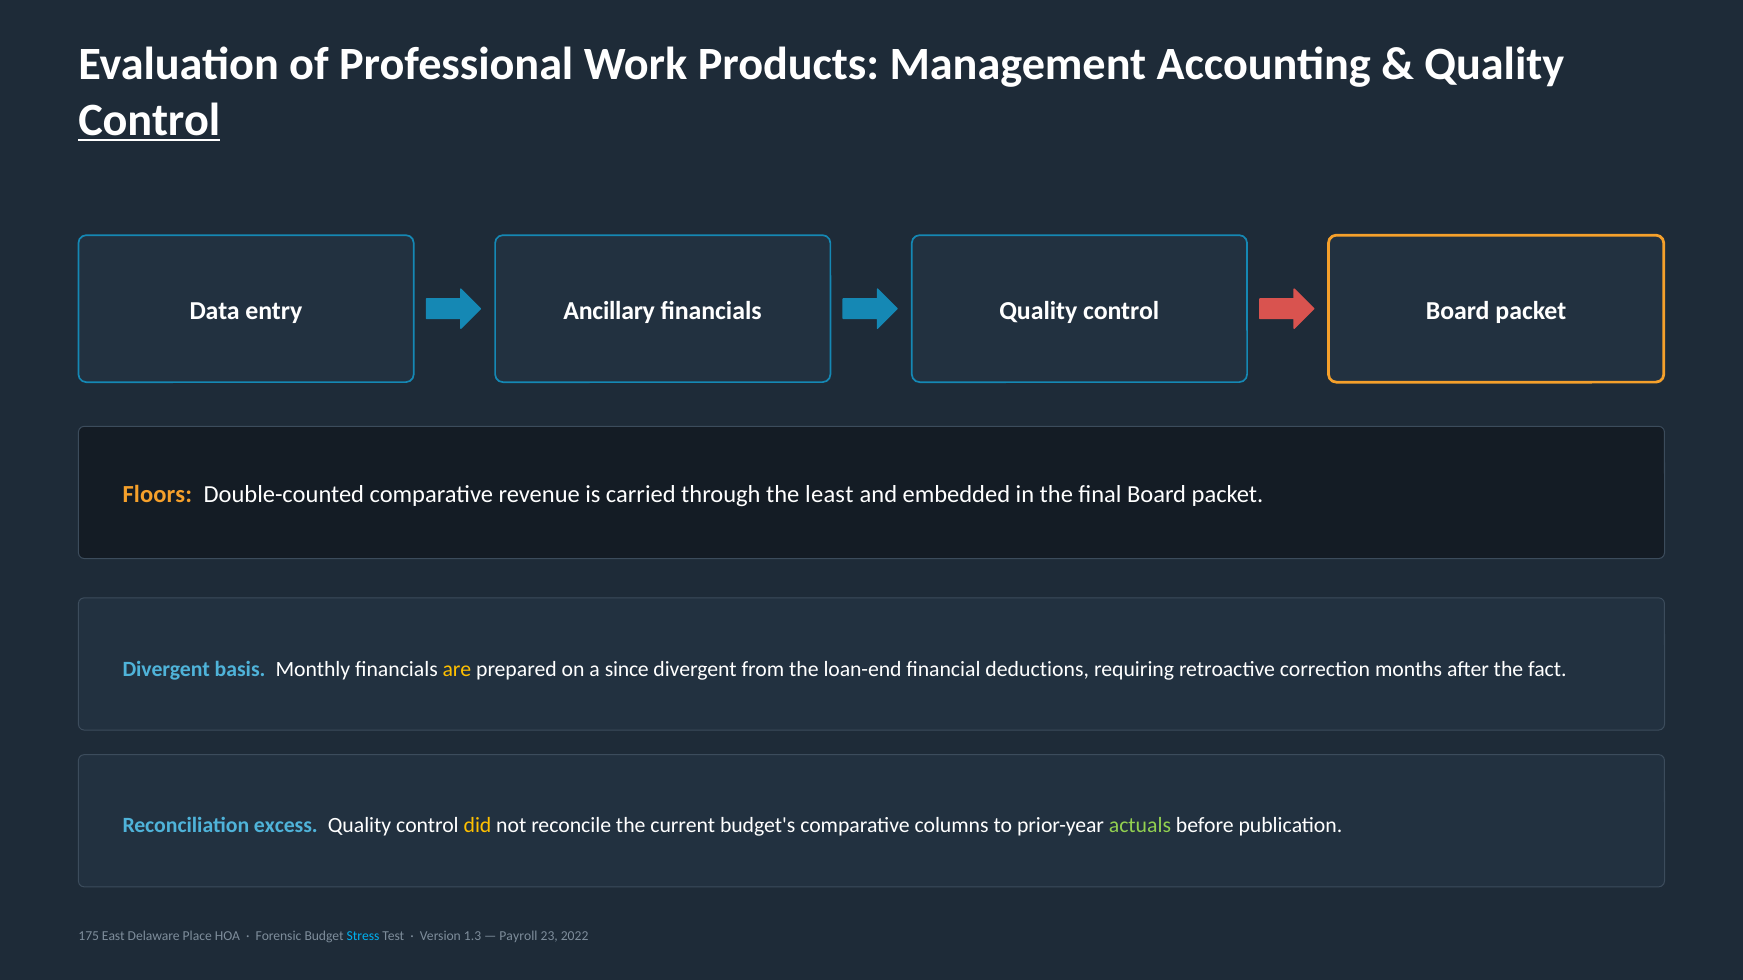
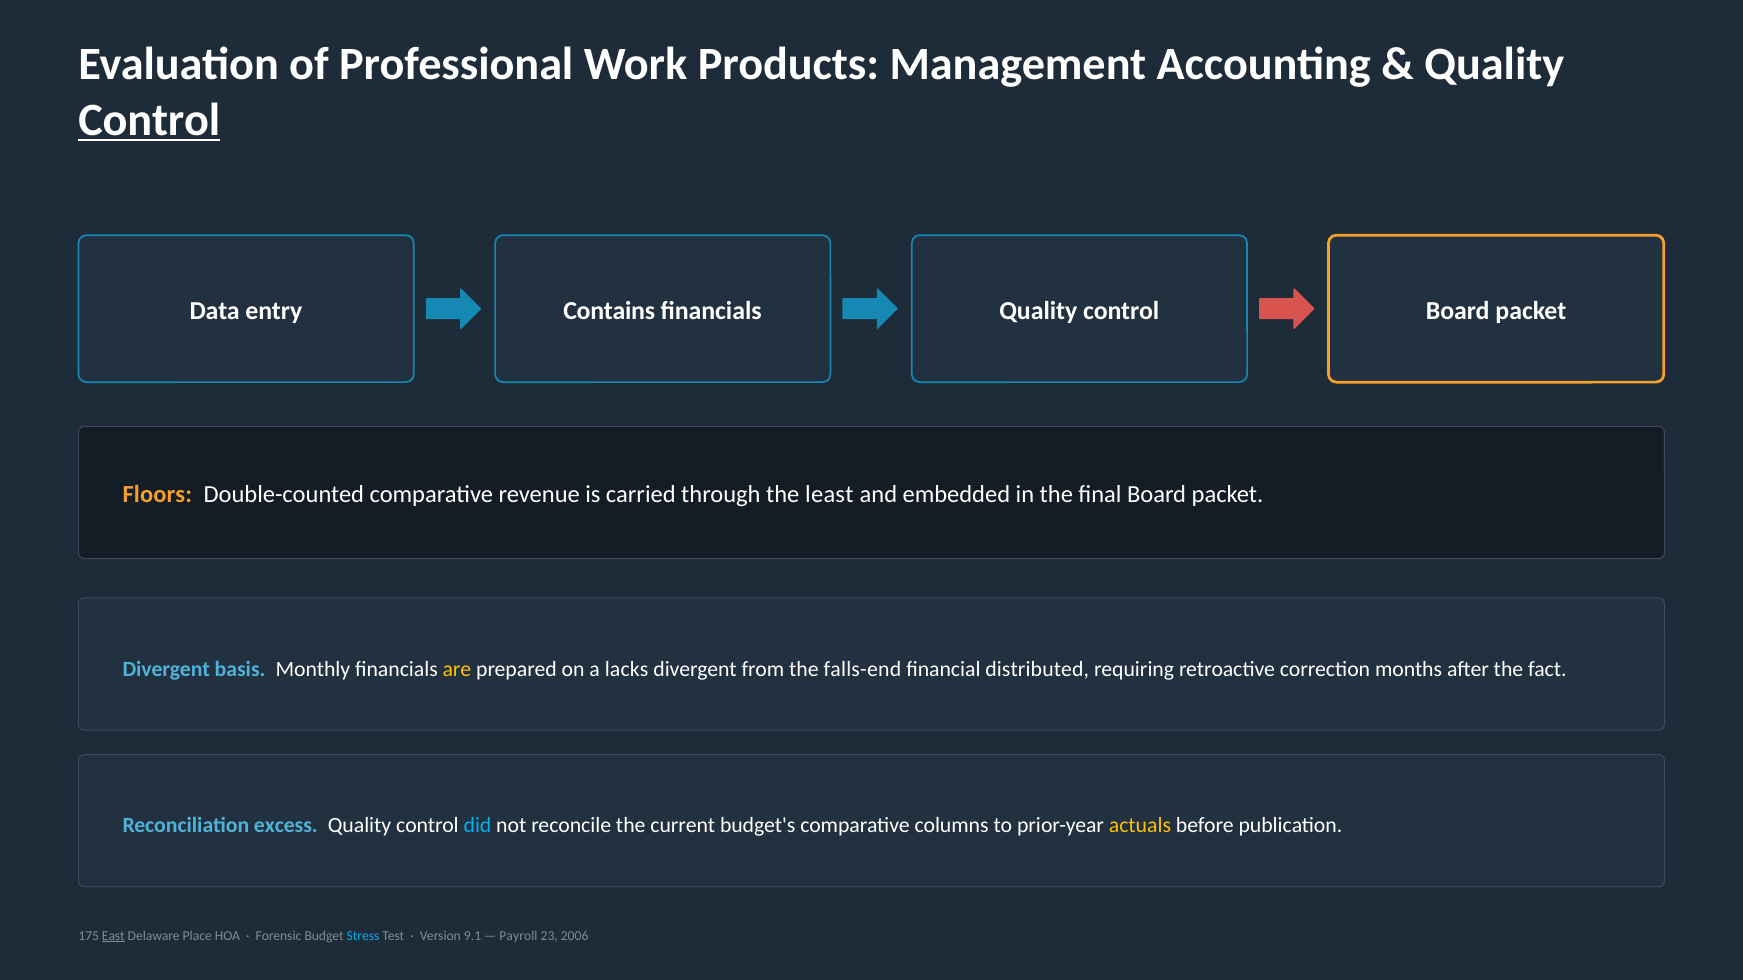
Ancillary: Ancillary -> Contains
since: since -> lacks
loan-end: loan-end -> falls-end
deductions: deductions -> distributed
did colour: yellow -> light blue
actuals colour: light green -> yellow
East underline: none -> present
1.3: 1.3 -> 9.1
2022: 2022 -> 2006
